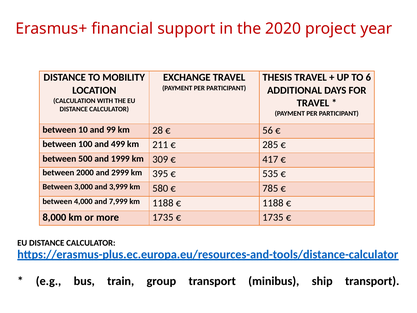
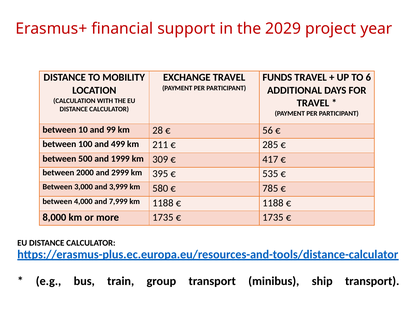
2020: 2020 -> 2029
THESIS: THESIS -> FUNDS
